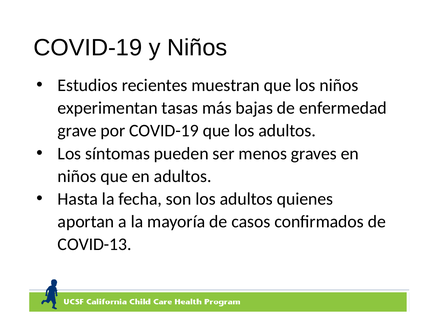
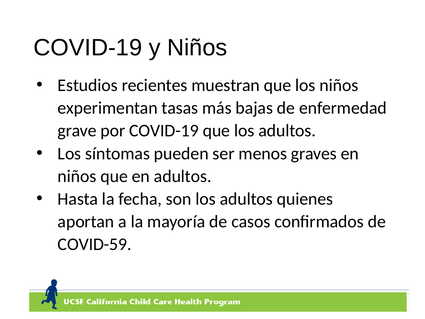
COVID-13: COVID-13 -> COVID-59
